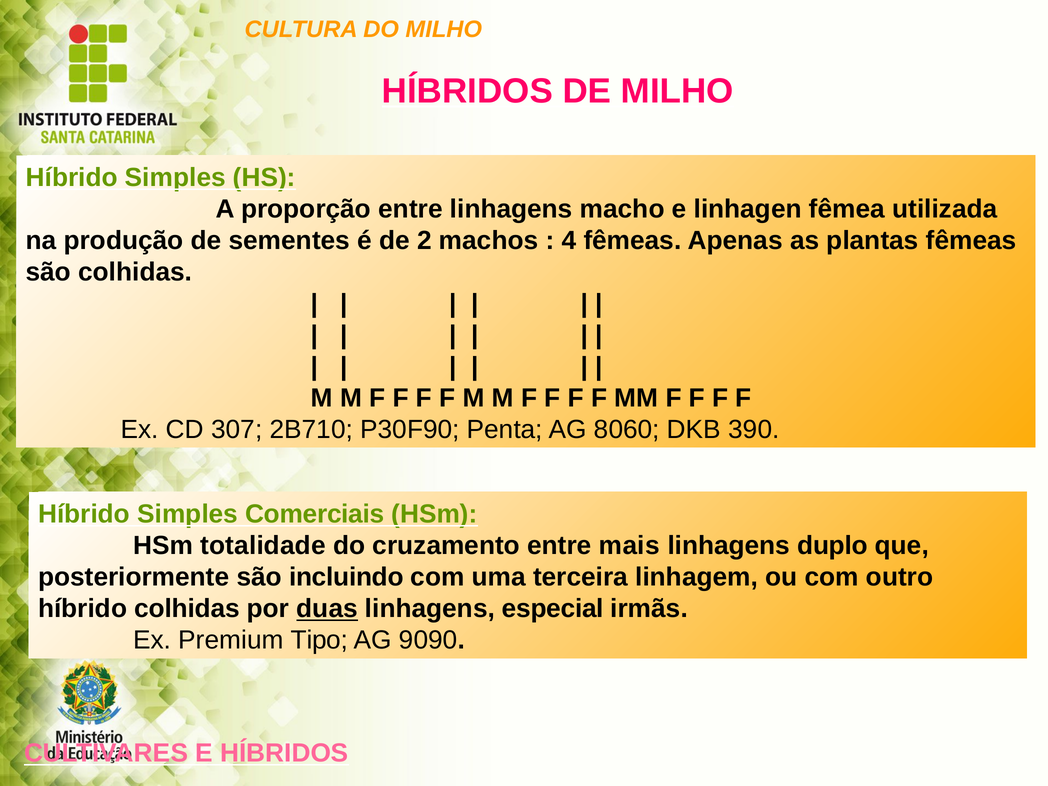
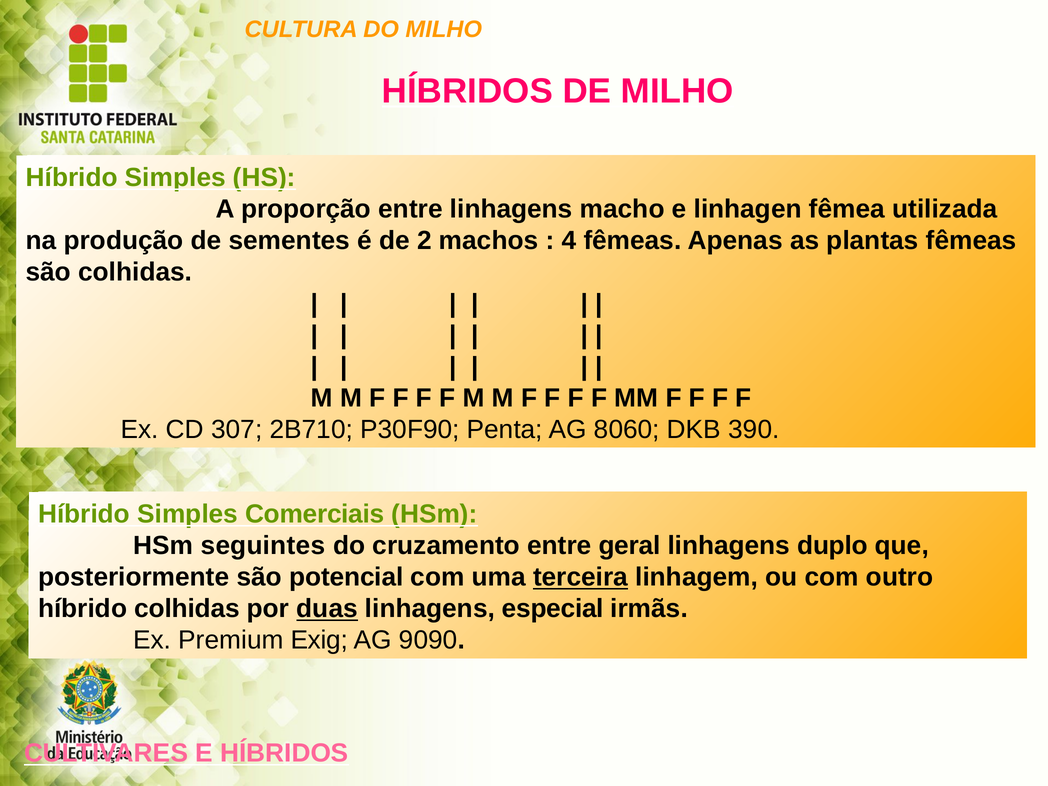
totalidade: totalidade -> seguintes
mais: mais -> geral
incluindo: incluindo -> potencial
terceira underline: none -> present
Tipo: Tipo -> Exig
